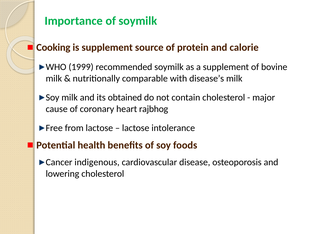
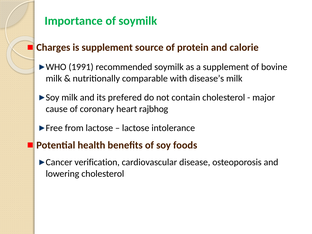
Cooking: Cooking -> Charges
1999: 1999 -> 1991
obtained: obtained -> prefered
indigenous: indigenous -> verification
